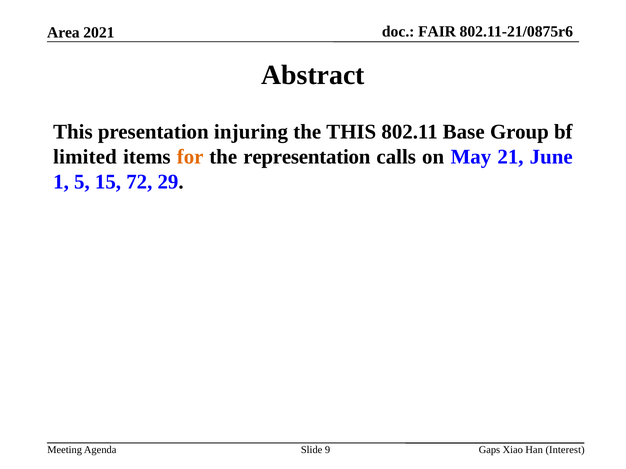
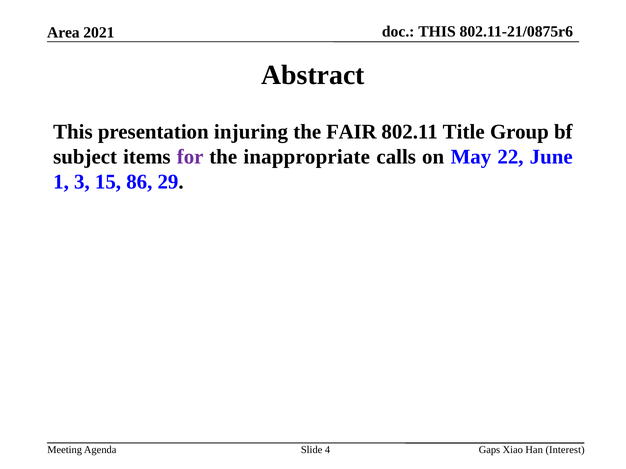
FAIR at (437, 31): FAIR -> THIS
the THIS: THIS -> FAIR
Base: Base -> Title
limited: limited -> subject
for colour: orange -> purple
representation: representation -> inappropriate
21: 21 -> 22
5: 5 -> 3
72: 72 -> 86
9: 9 -> 4
